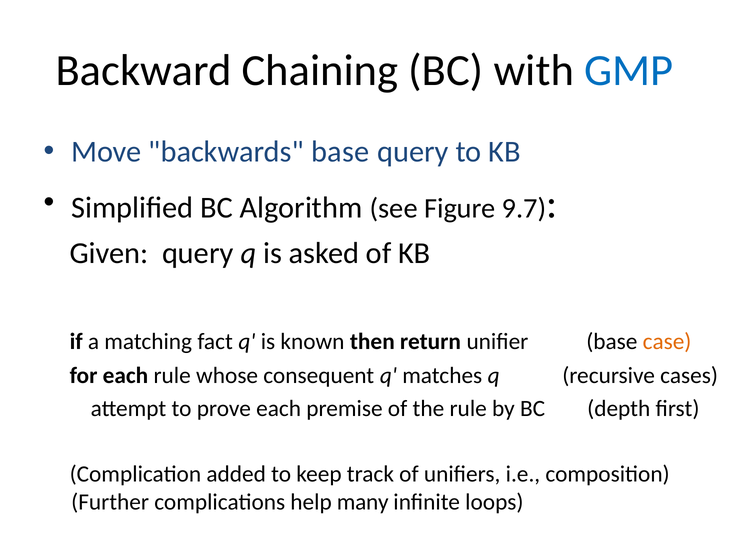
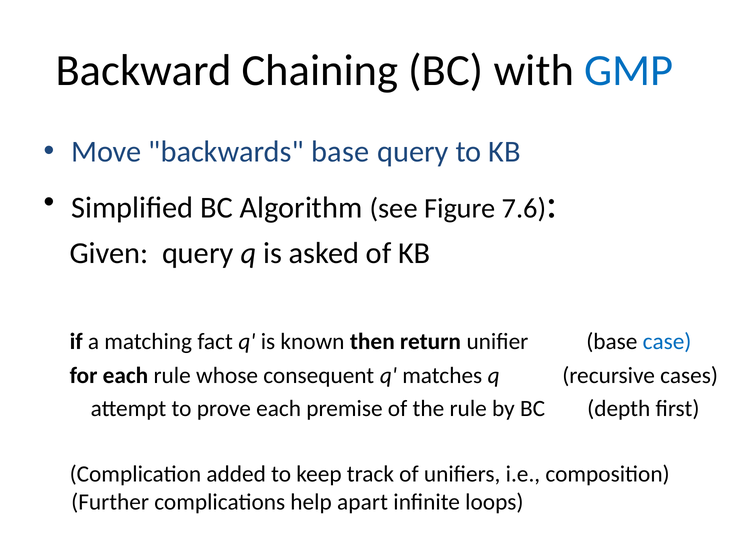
9.7: 9.7 -> 7.6
case colour: orange -> blue
many: many -> apart
